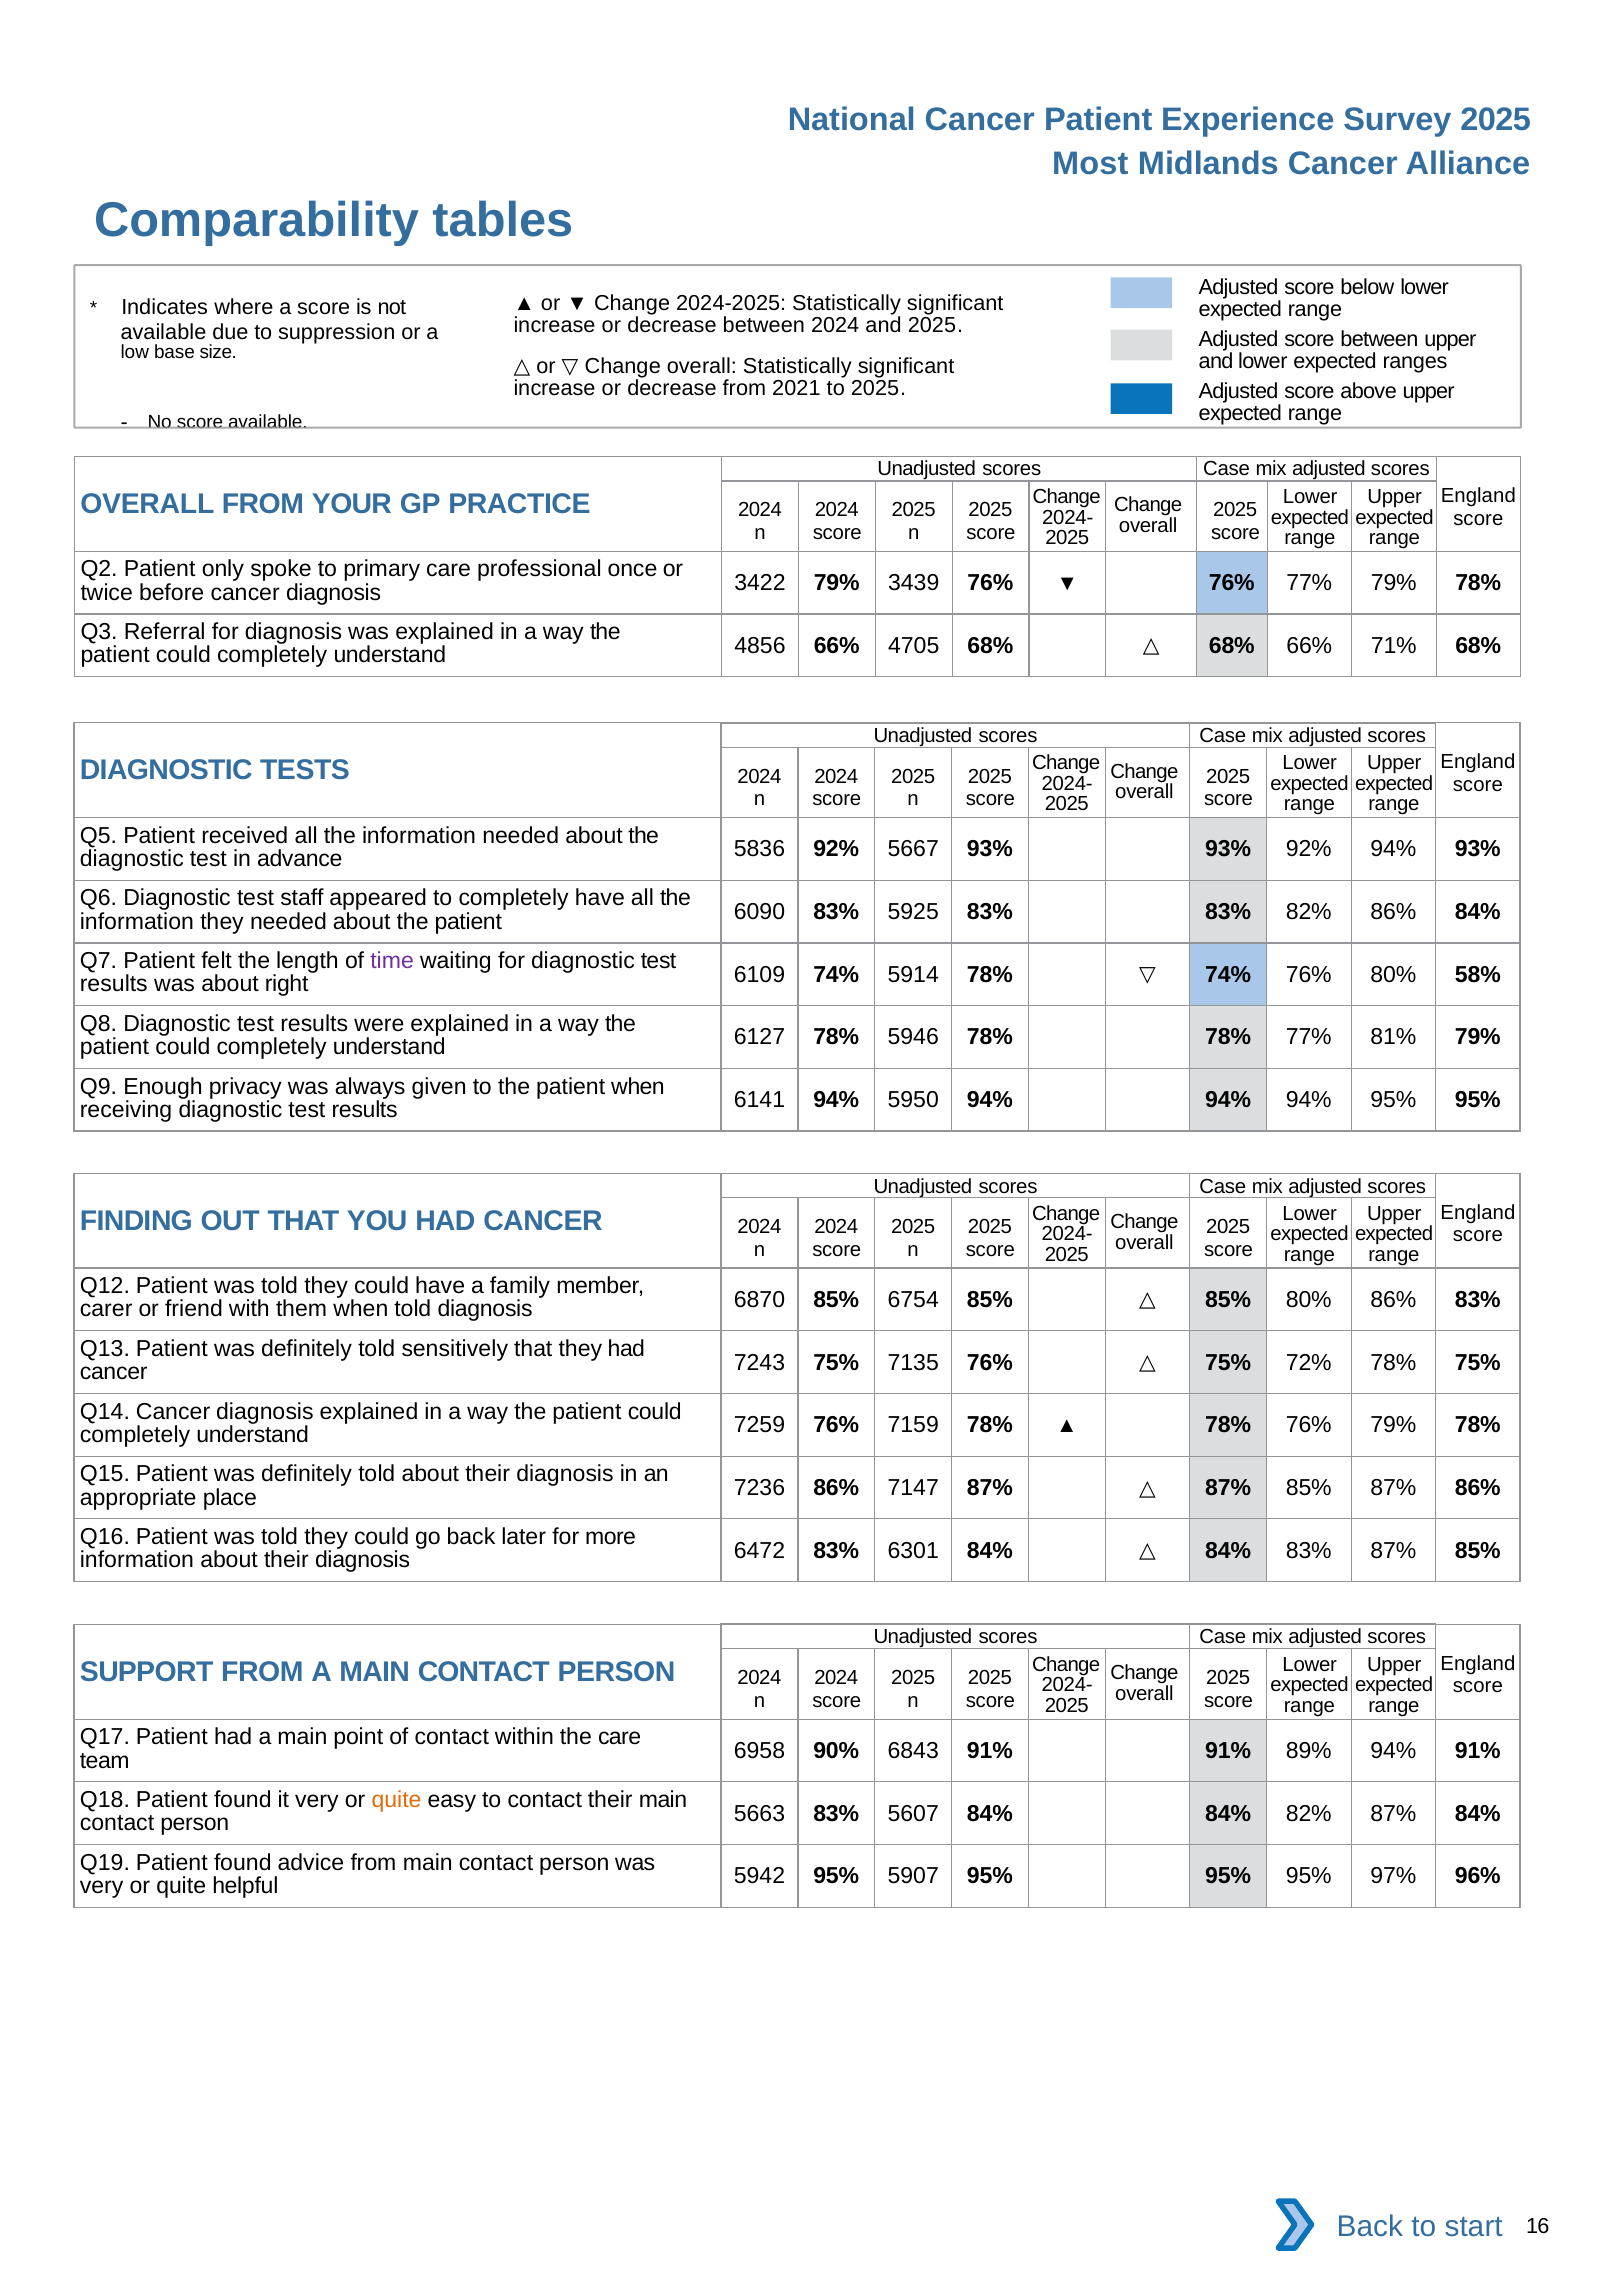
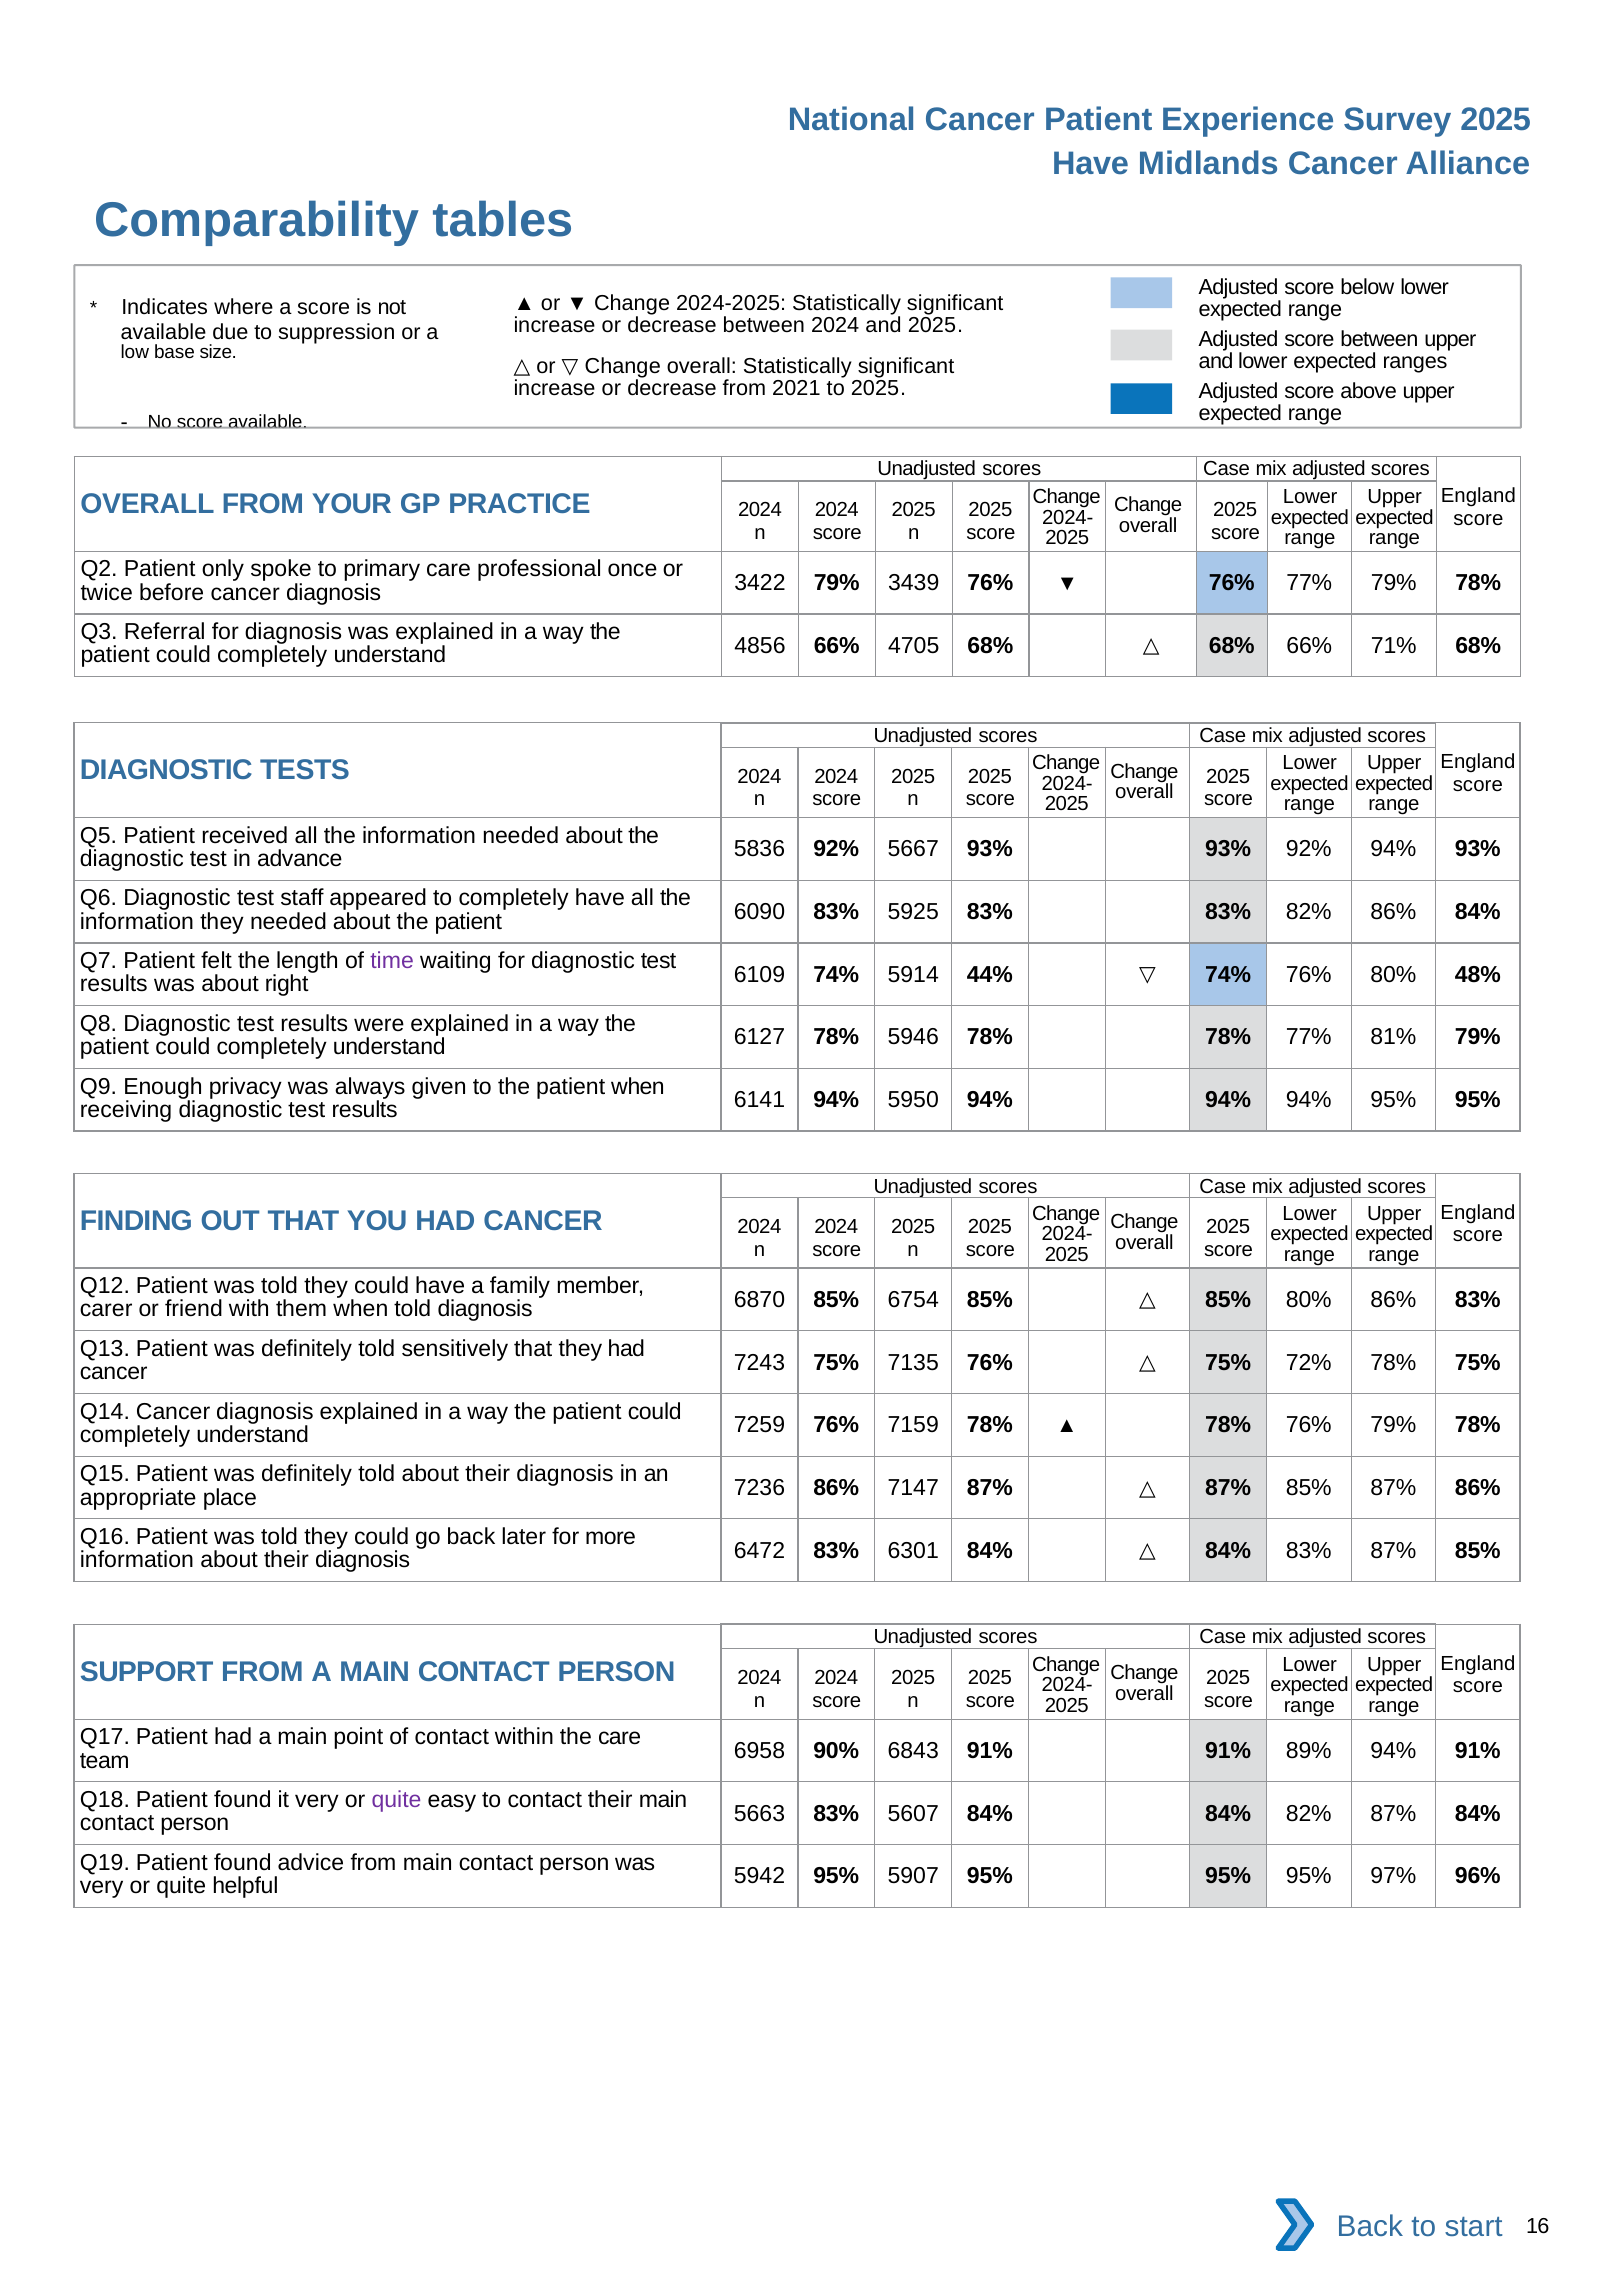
Most at (1090, 164): Most -> Have
5914 78%: 78% -> 44%
58%: 58% -> 48%
quite at (397, 1800) colour: orange -> purple
